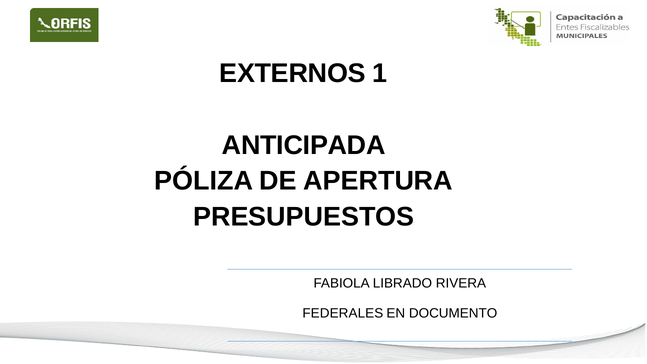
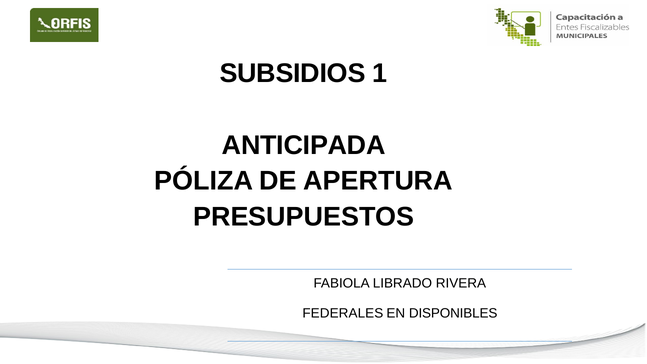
EXTERNOS: EXTERNOS -> SUBSIDIOS
DOCUMENTO: DOCUMENTO -> DISPONIBLES
